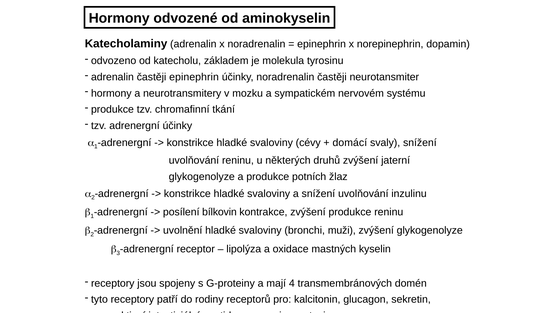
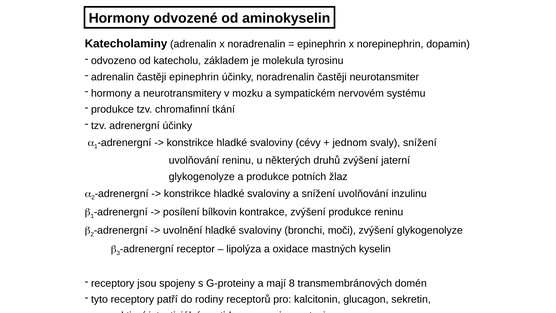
domácí: domácí -> jednom
muži: muži -> moči
4: 4 -> 8
